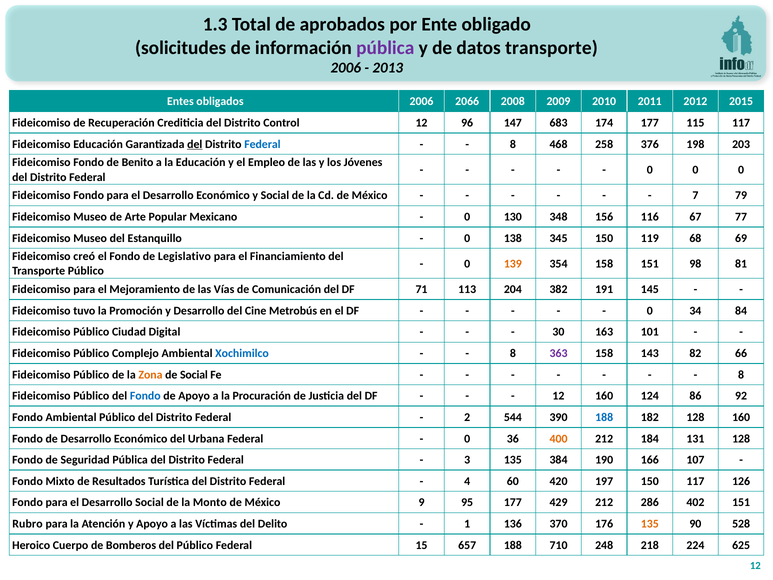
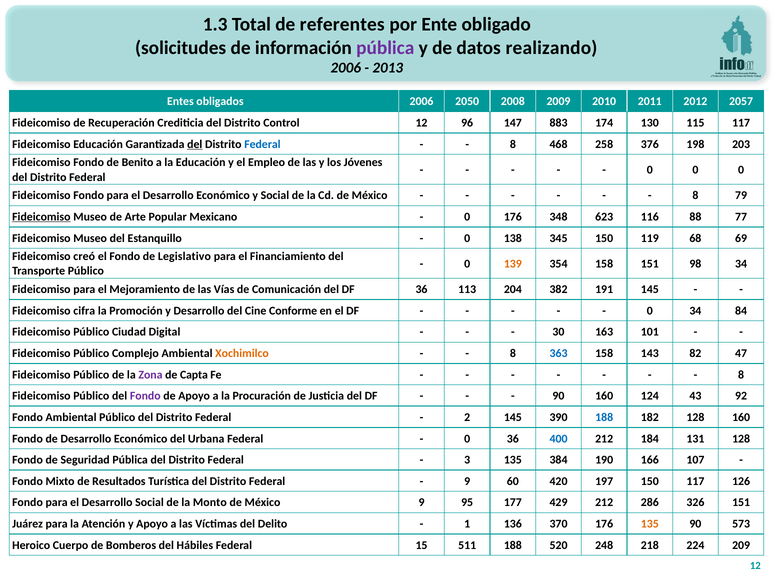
aprobados: aprobados -> referentes
datos transporte: transporte -> realizando
2066: 2066 -> 2050
2015: 2015 -> 2057
683: 683 -> 883
174 177: 177 -> 130
7 at (695, 195): 7 -> 8
Fideicomiso at (41, 217) underline: none -> present
0 130: 130 -> 176
156: 156 -> 623
67: 67 -> 88
98 81: 81 -> 34
DF 71: 71 -> 36
tuvo: tuvo -> cifra
Metrobús: Metrobús -> Conforme
Xochimilco colour: blue -> orange
363 colour: purple -> blue
66: 66 -> 47
Zona colour: orange -> purple
de Social: Social -> Capta
Fondo at (145, 396) colour: blue -> purple
12 at (558, 396): 12 -> 90
86: 86 -> 43
2 544: 544 -> 145
400 colour: orange -> blue
4 at (467, 481): 4 -> 9
402: 402 -> 326
Rubro: Rubro -> Juárez
528: 528 -> 573
del Público: Público -> Hábiles
657: 657 -> 511
710: 710 -> 520
625: 625 -> 209
